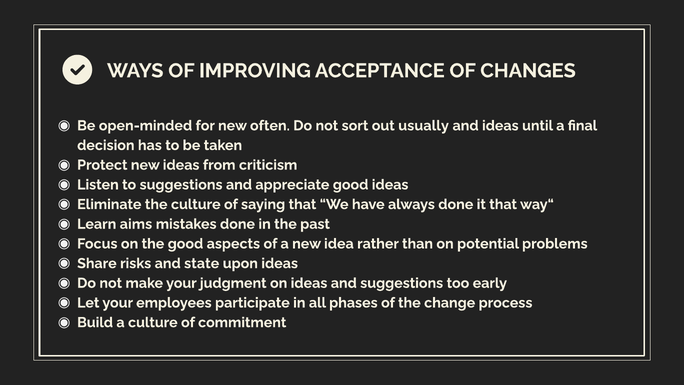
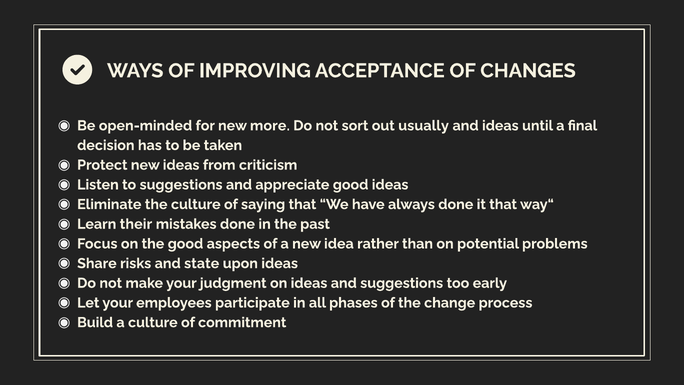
often: often -> more
aims: aims -> their
